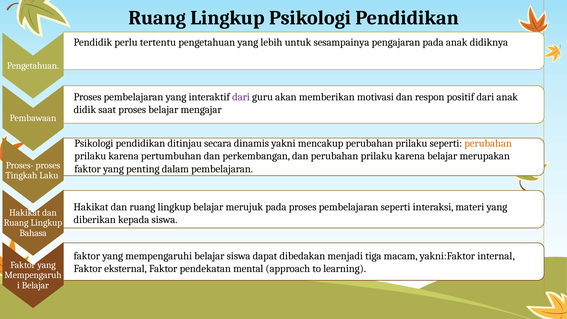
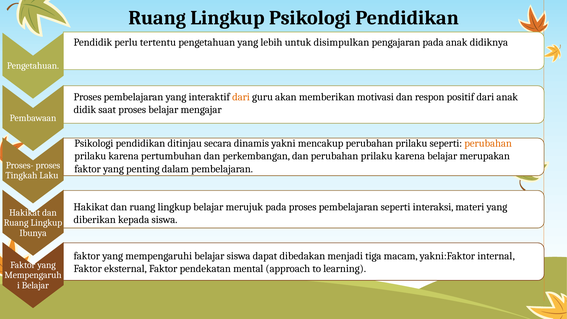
sesampainya: sesampainya -> disimpulkan
dari at (241, 97) colour: purple -> orange
Bahasa: Bahasa -> Ibunya
